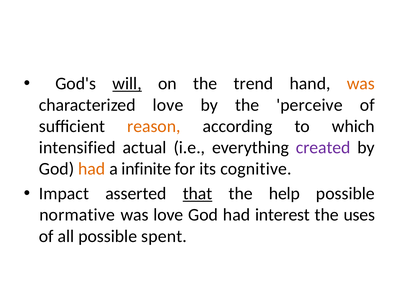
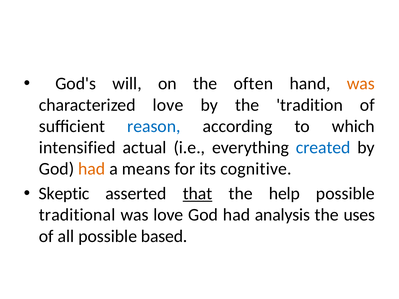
will underline: present -> none
trend: trend -> often
perceive: perceive -> tradition
reason colour: orange -> blue
created colour: purple -> blue
infinite: infinite -> means
Impact: Impact -> Skeptic
normative: normative -> traditional
interest: interest -> analysis
spent: spent -> based
